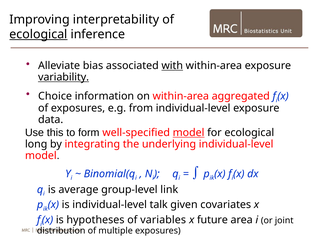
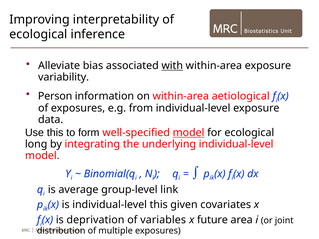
ecological at (38, 34) underline: present -> none
variability underline: present -> none
Choice: Choice -> Person
aggregated: aggregated -> aetiological
individual-level talk: talk -> this
hypotheses: hypotheses -> deprivation
